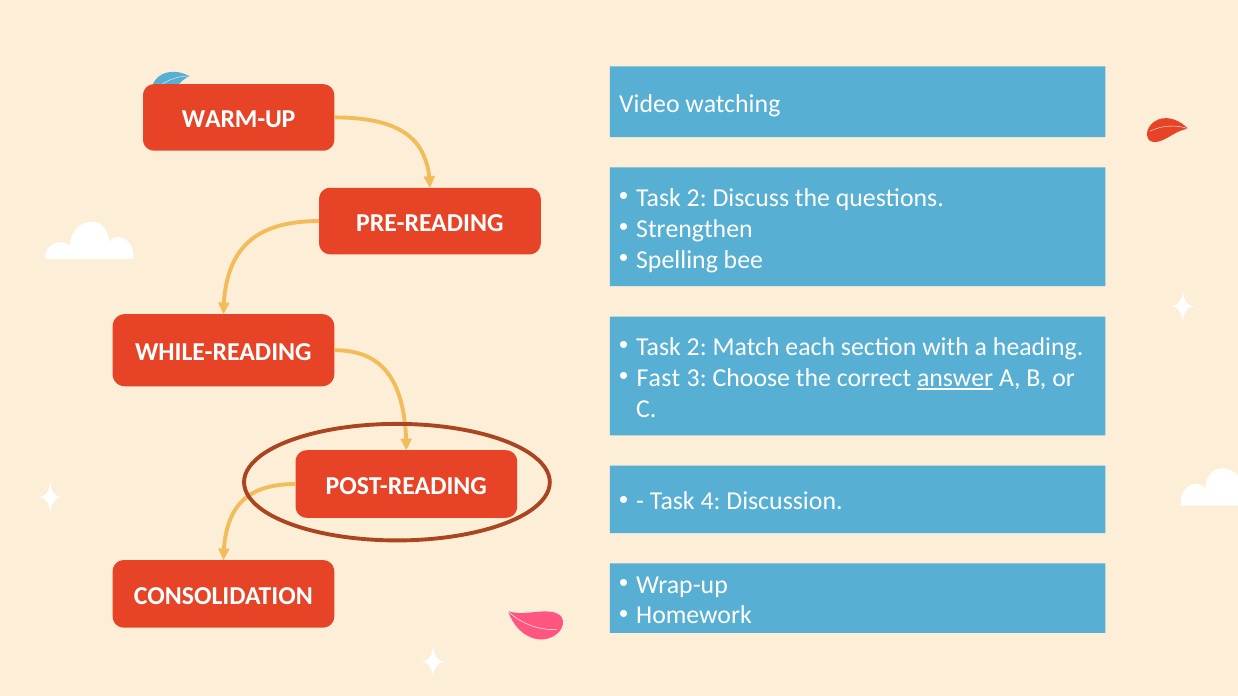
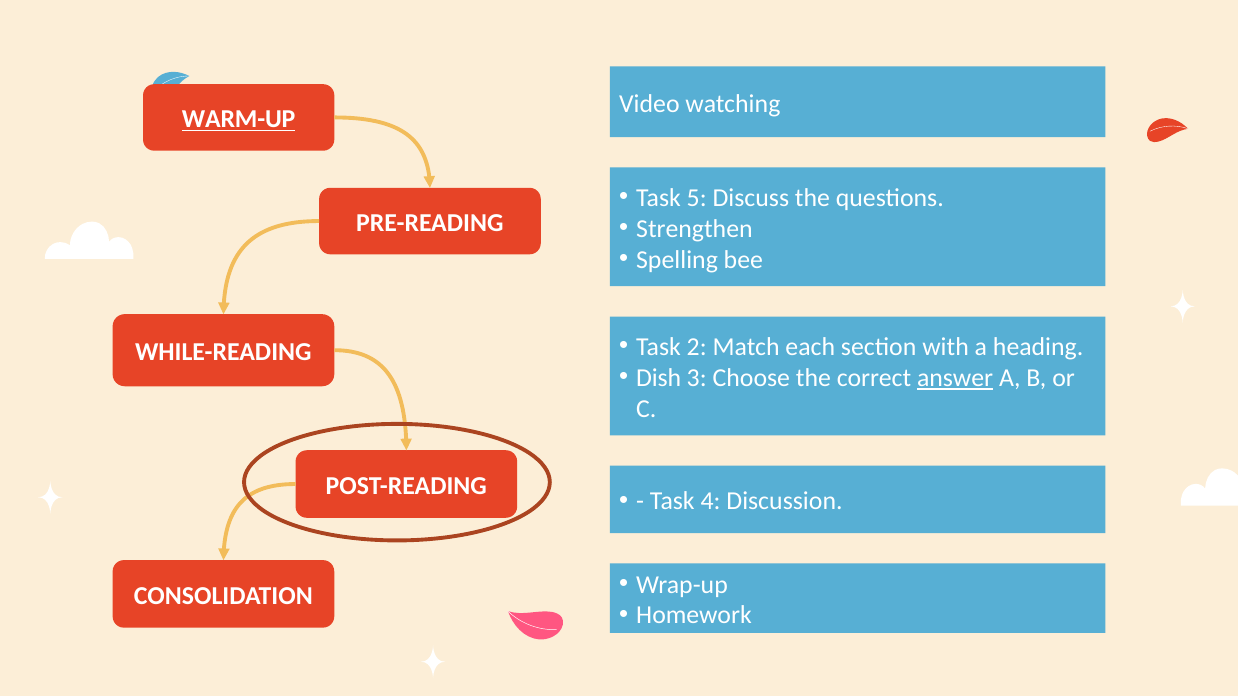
WARM-UP underline: none -> present
2 at (697, 198): 2 -> 5
Fast: Fast -> Dish
